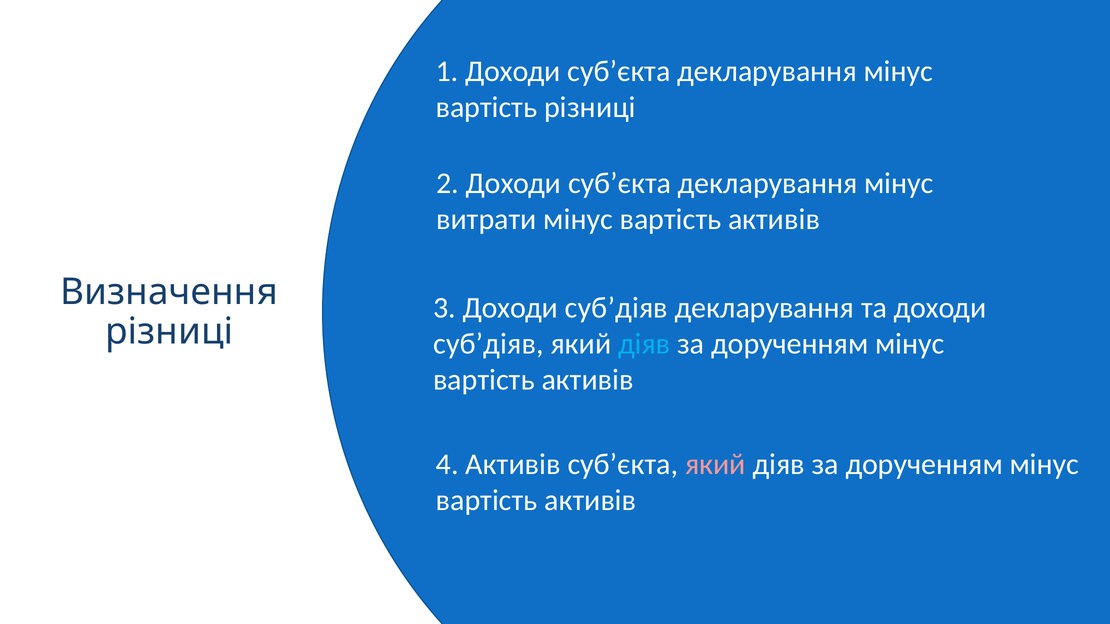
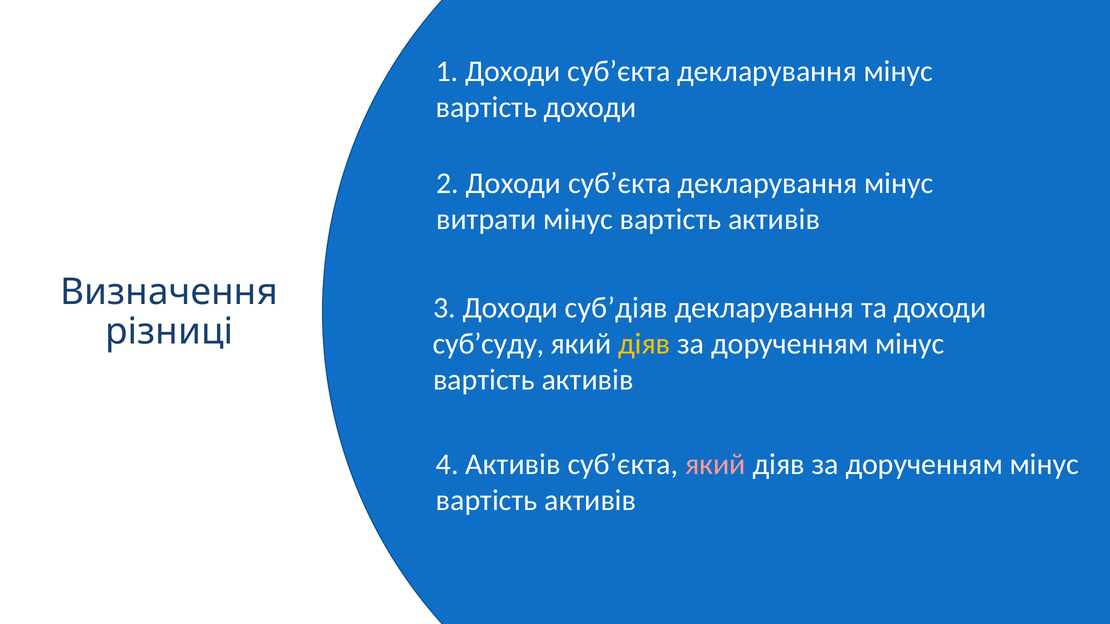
вартість різниці: різниці -> доходи
суб’діяв at (488, 344): суб’діяв -> суб’суду
діяв at (644, 344) colour: light blue -> yellow
